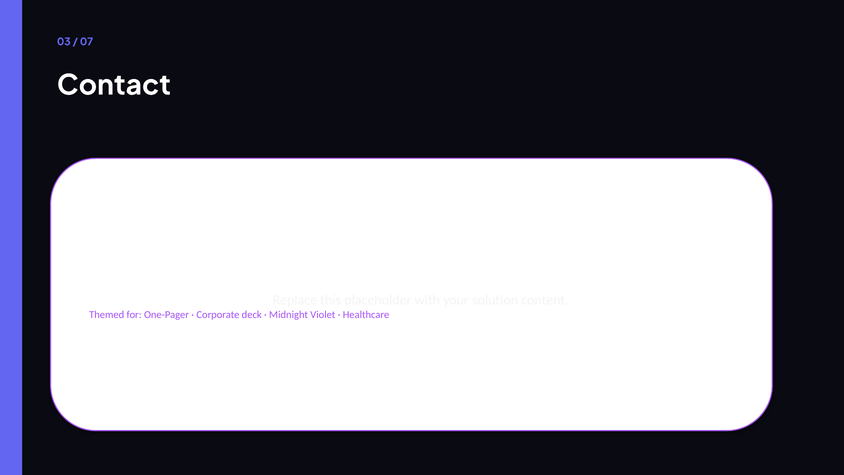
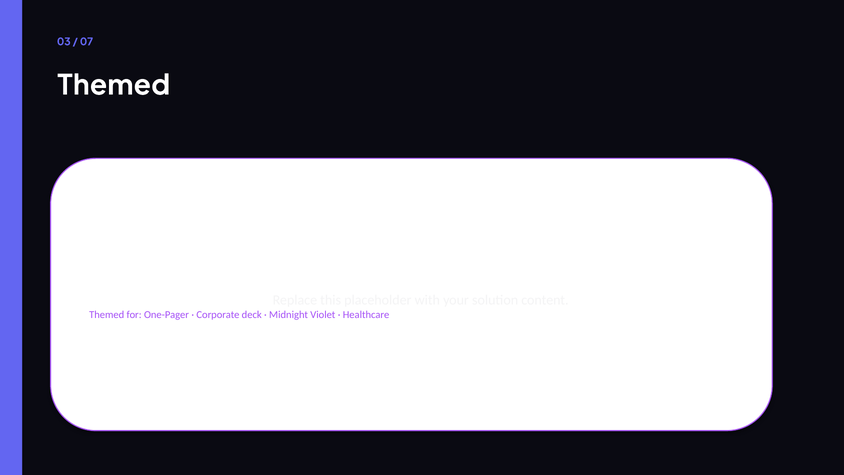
Contact at (114, 85): Contact -> Themed
